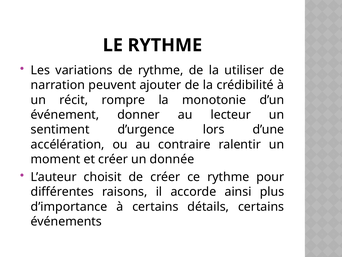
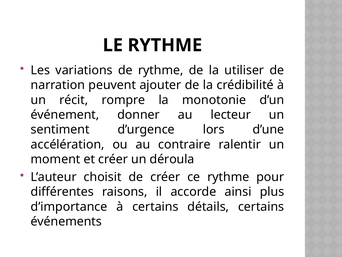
donnée: donnée -> déroula
